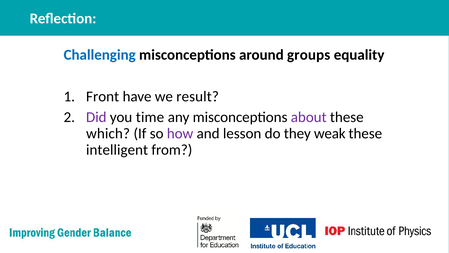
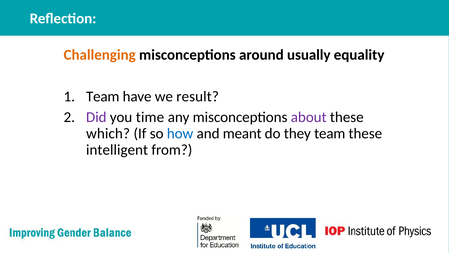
Challenging colour: blue -> orange
groups: groups -> usually
Front at (103, 96): Front -> Team
how colour: purple -> blue
lesson: lesson -> meant
they weak: weak -> team
